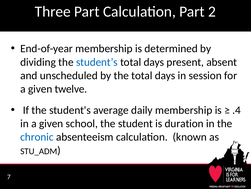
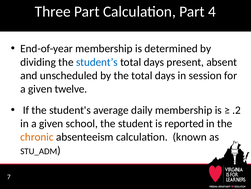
2: 2 -> 4
.4: .4 -> .2
duration: duration -> reported
chronic colour: blue -> orange
